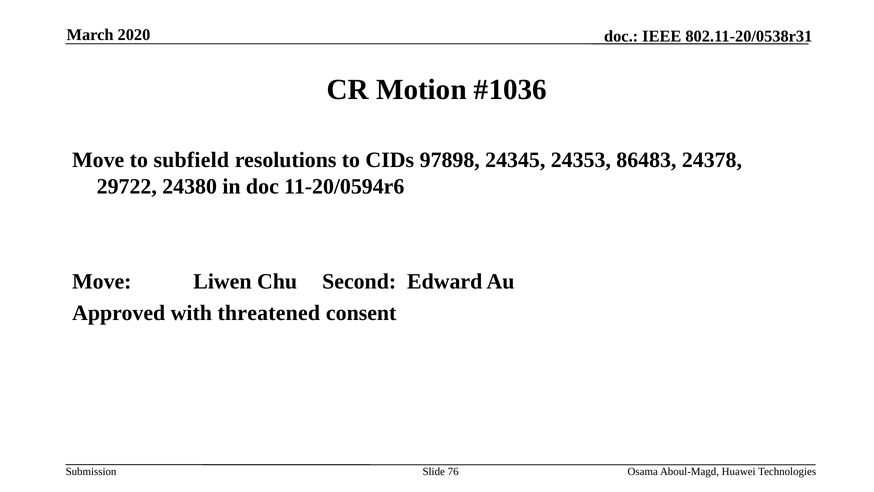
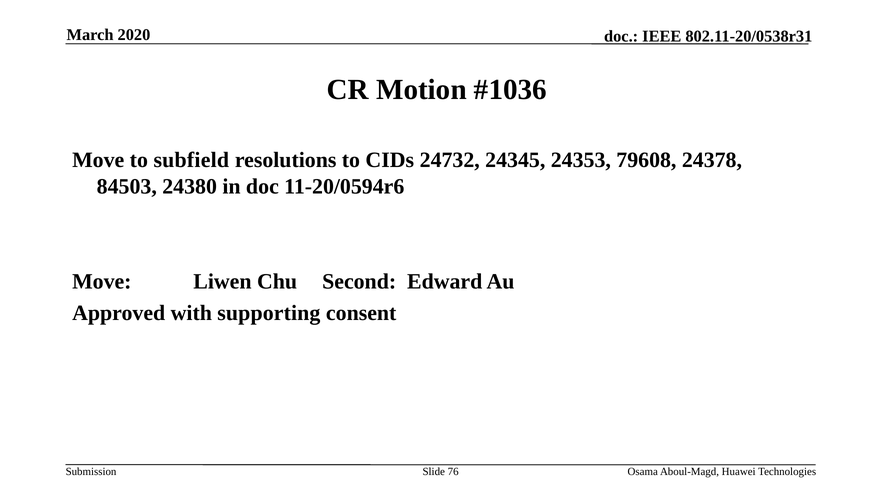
97898: 97898 -> 24732
86483: 86483 -> 79608
29722: 29722 -> 84503
threatened: threatened -> supporting
